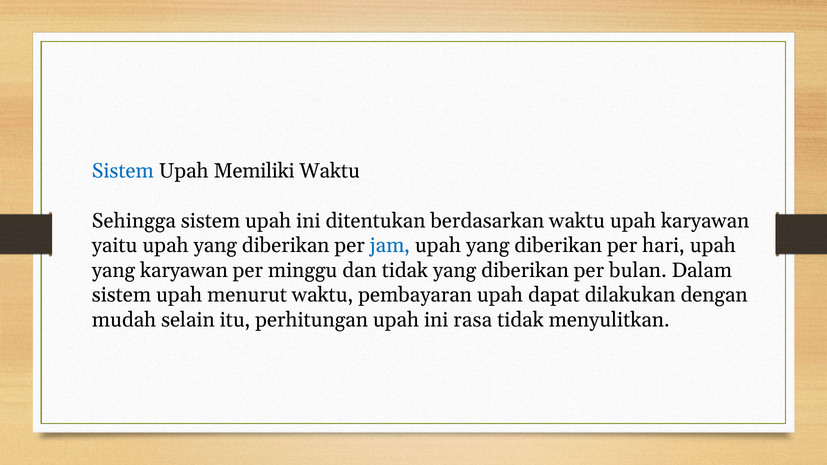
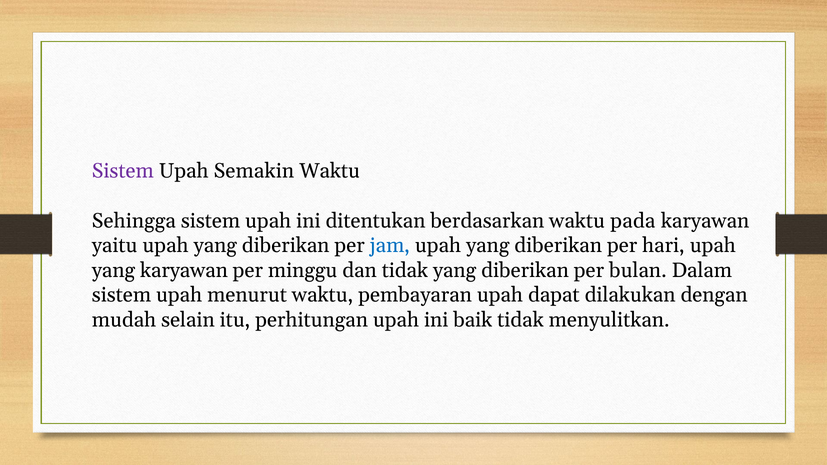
Sistem at (123, 171) colour: blue -> purple
Memiliki: Memiliki -> Semakin
waktu upah: upah -> pada
rasa: rasa -> baik
